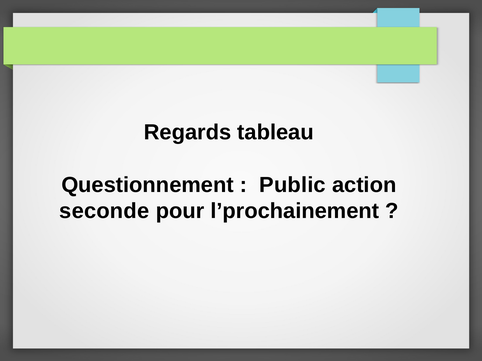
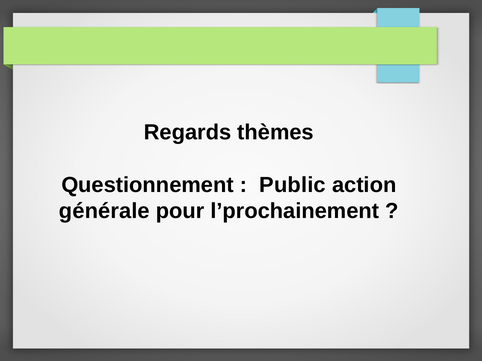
tableau: tableau -> thèmes
seconde: seconde -> générale
